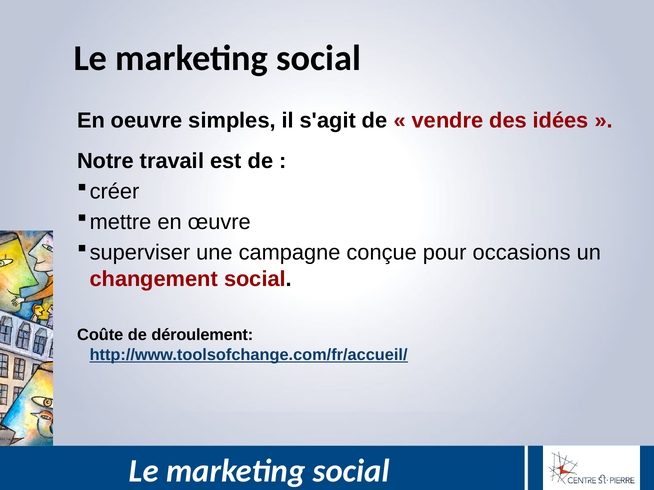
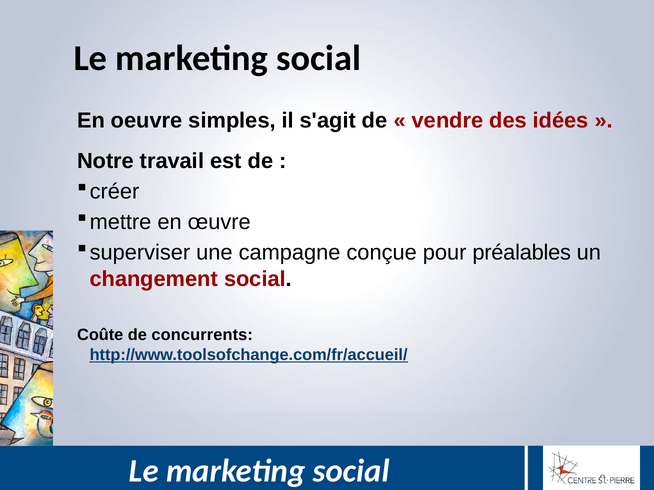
occasions: occasions -> préalables
déroulement: déroulement -> concurrents
